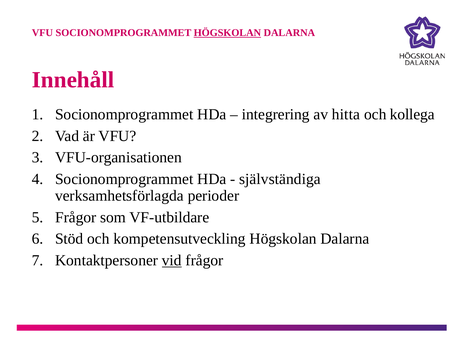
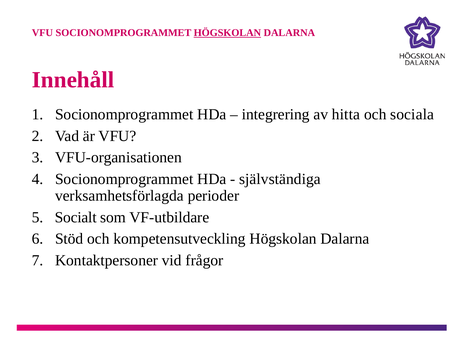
kollega: kollega -> sociala
Frågor at (76, 217): Frågor -> Socialt
vid underline: present -> none
